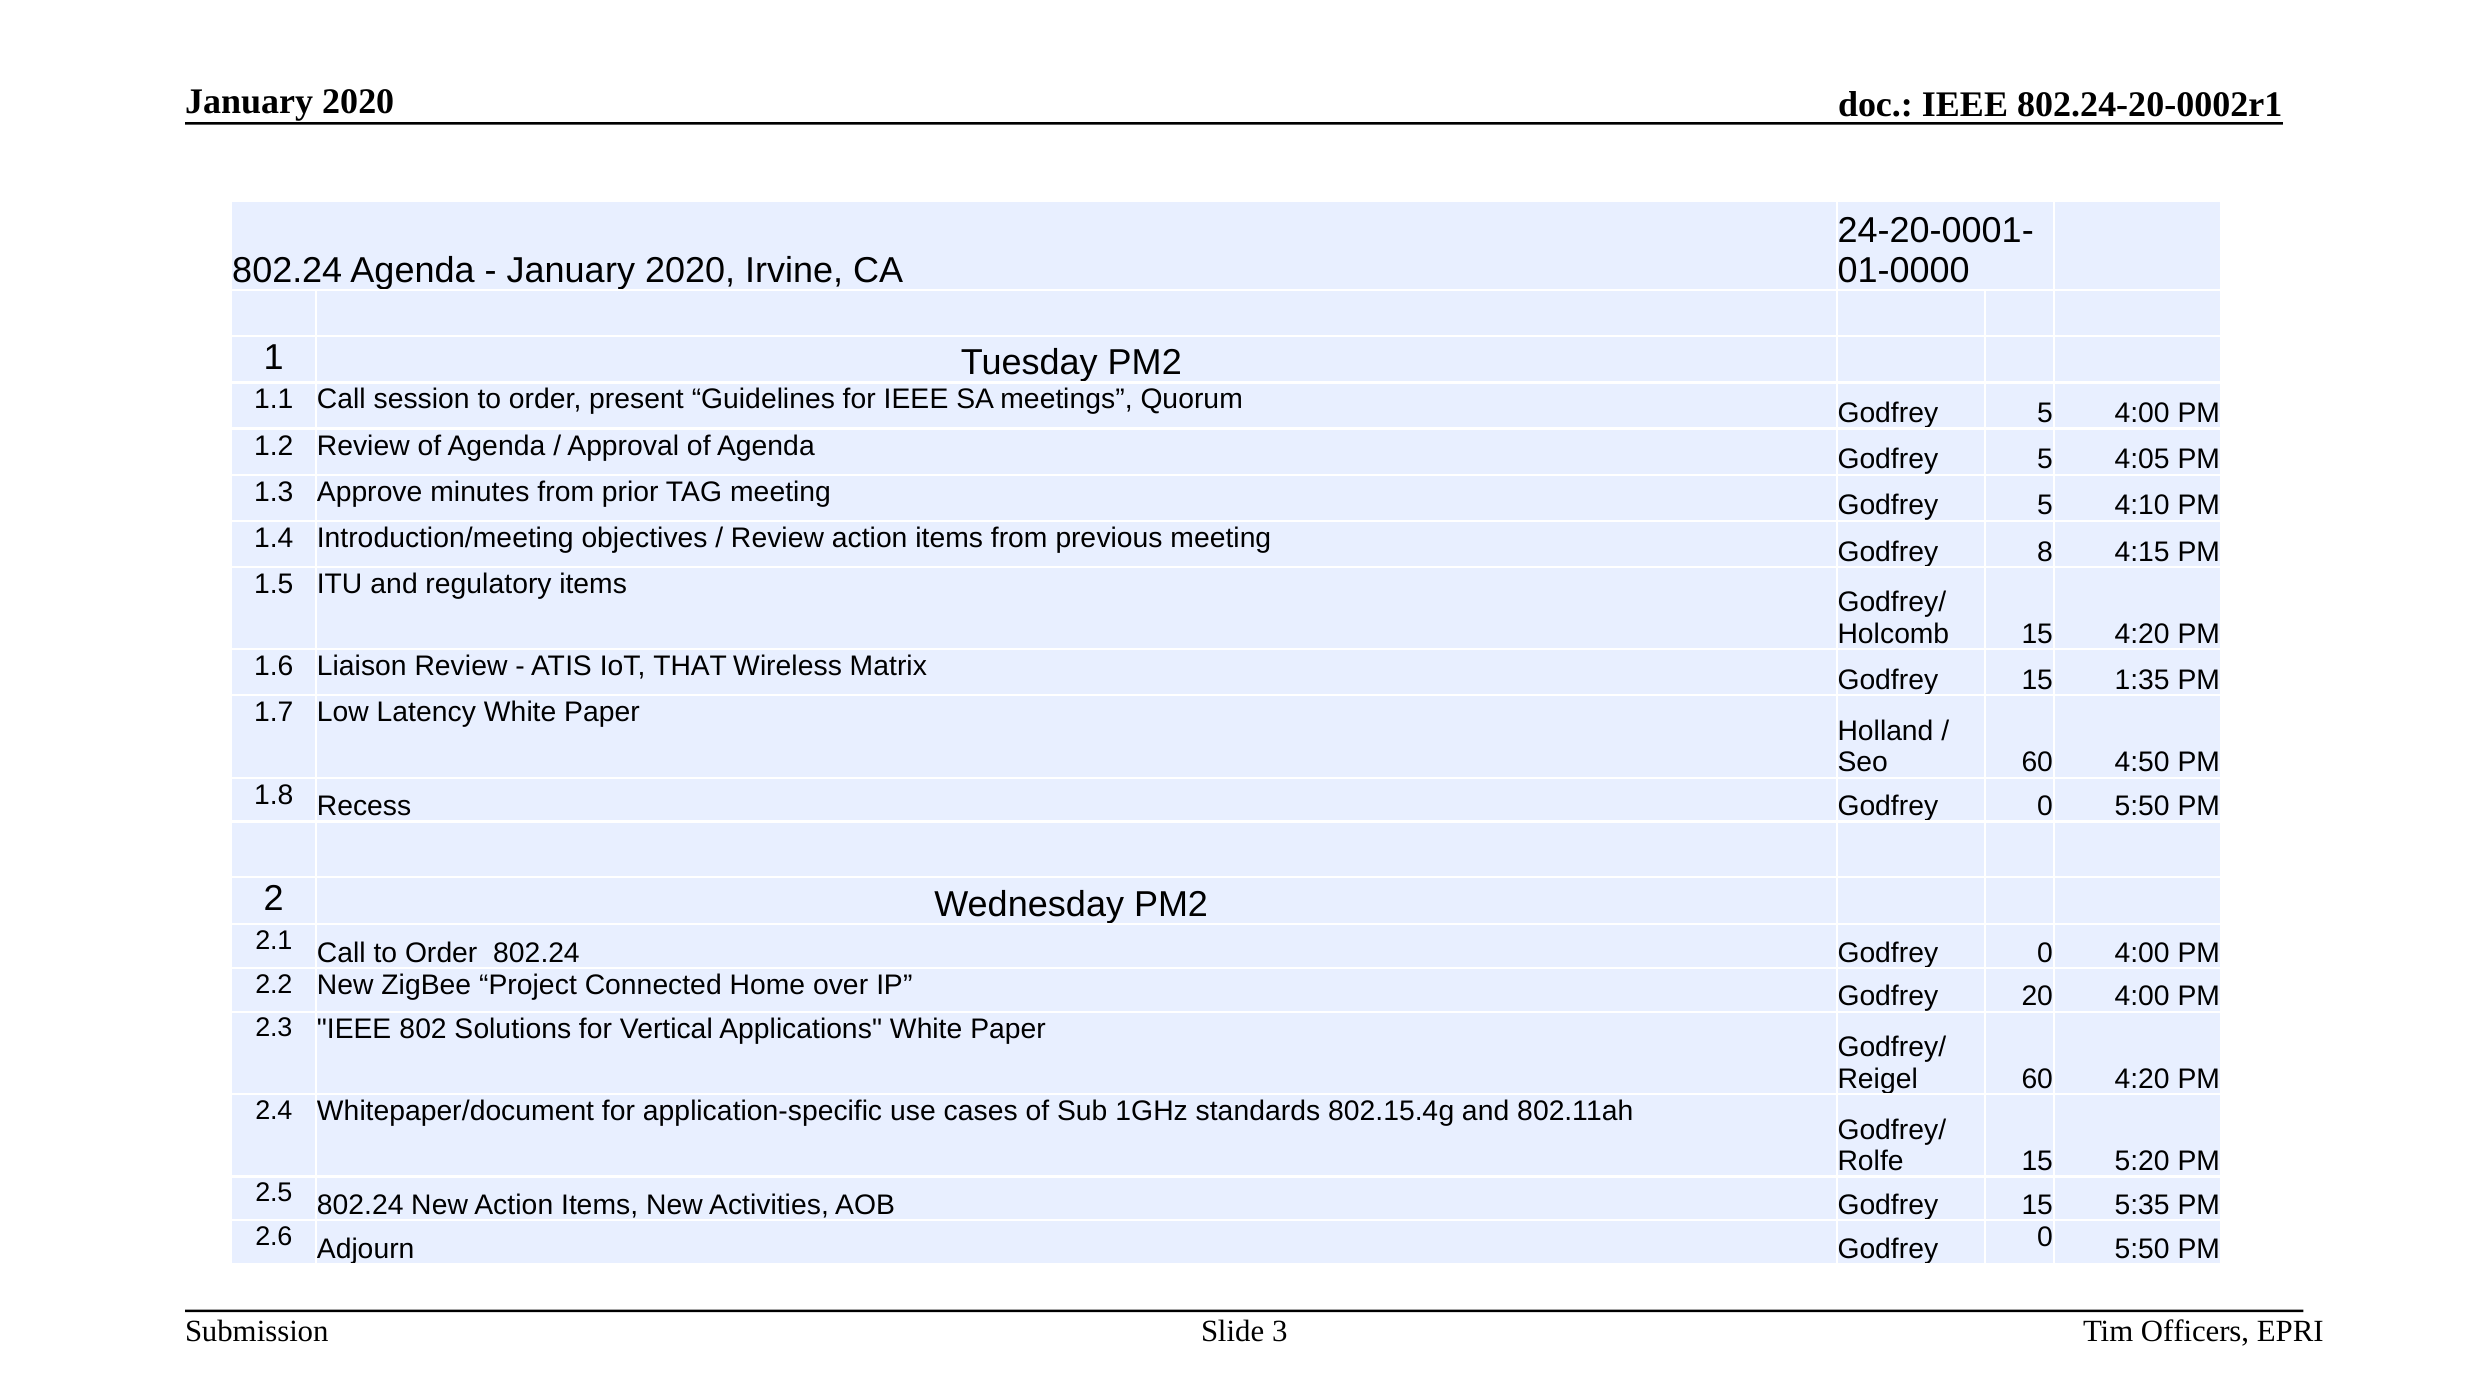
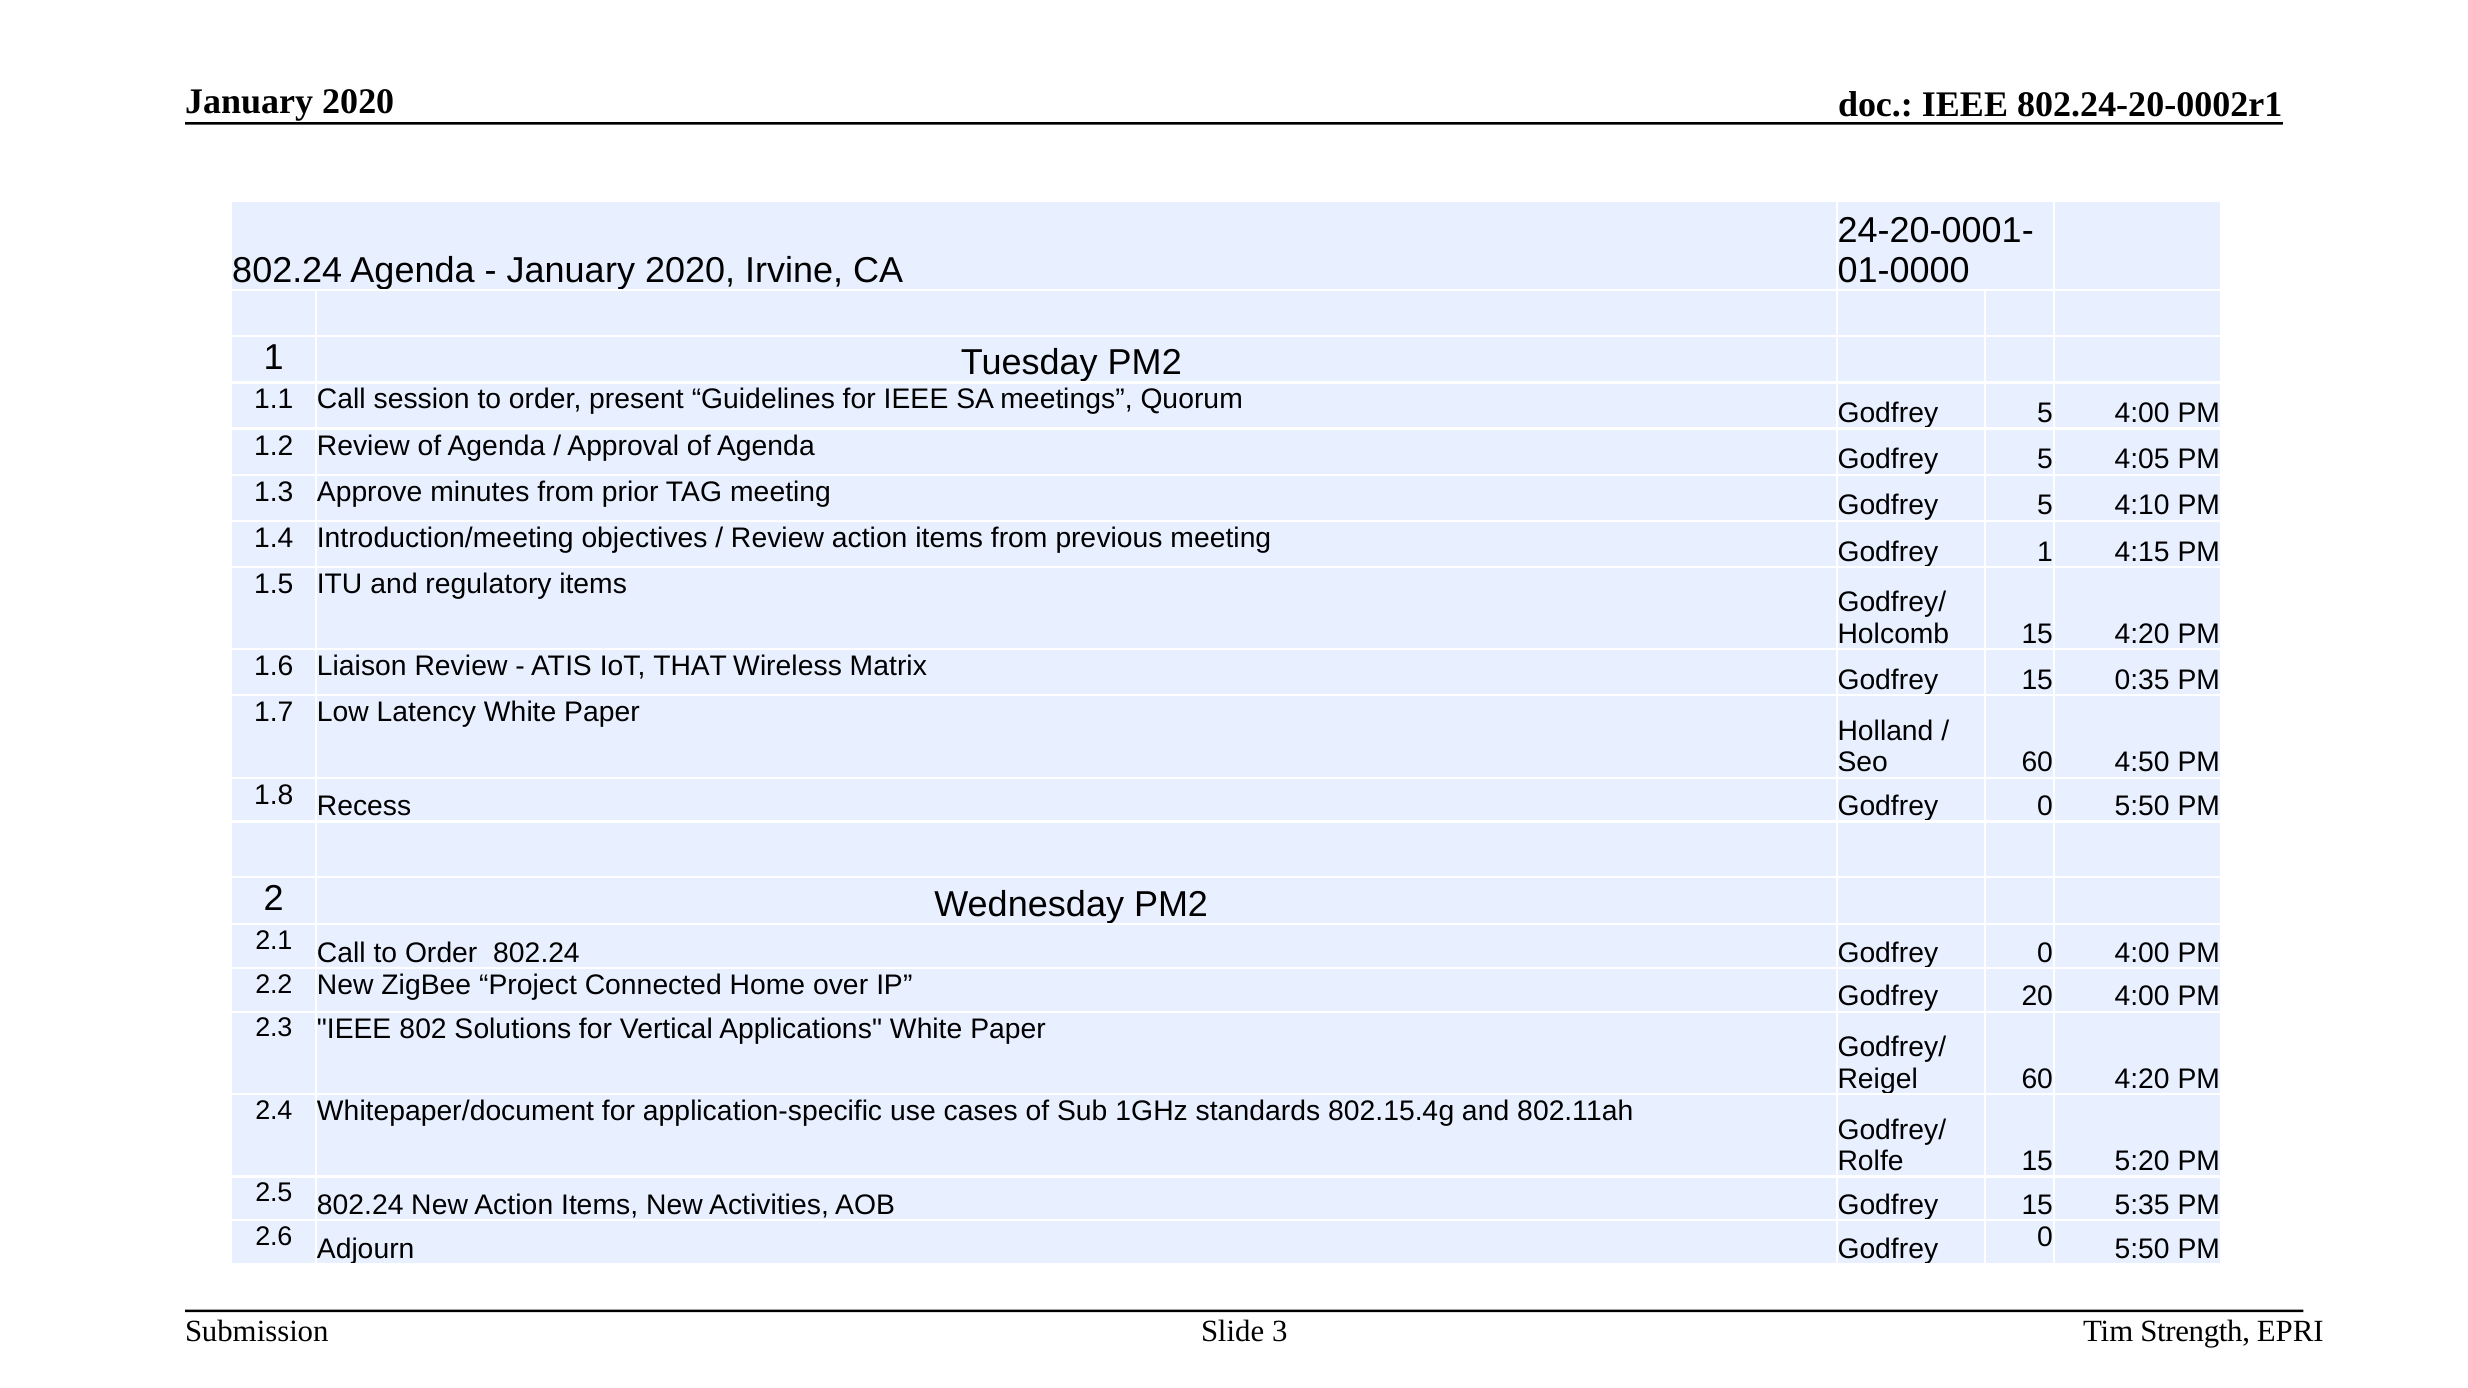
Godfrey 8: 8 -> 1
1:35: 1:35 -> 0:35
Officers: Officers -> Strength
